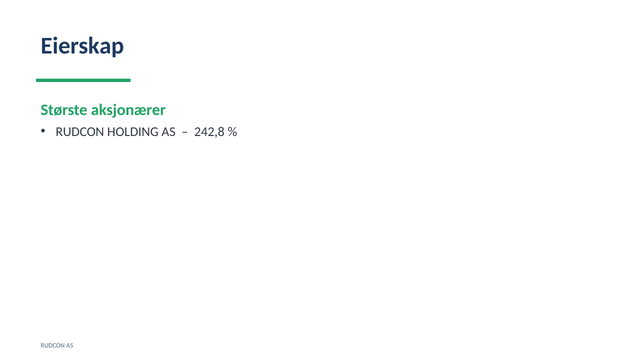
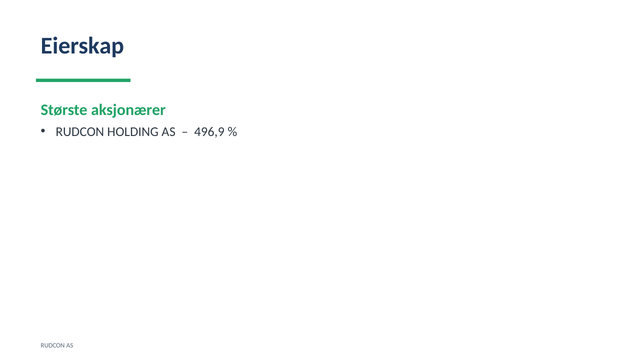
242,8: 242,8 -> 496,9
